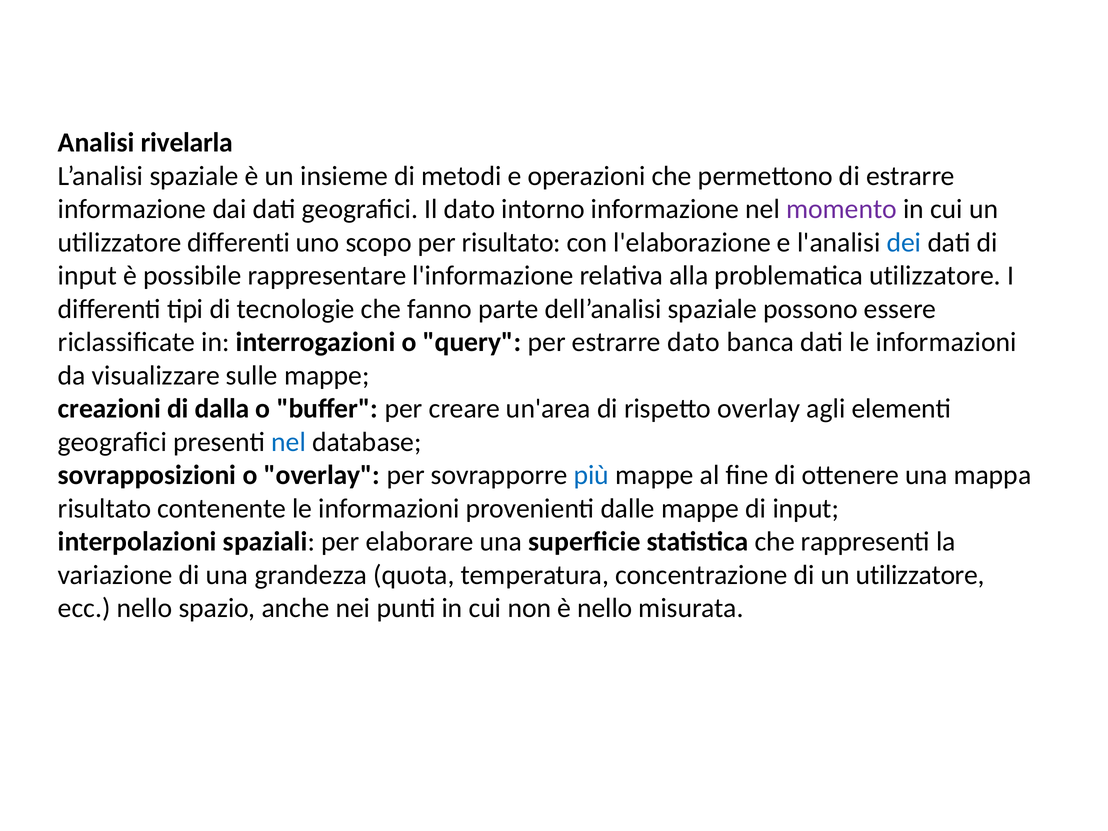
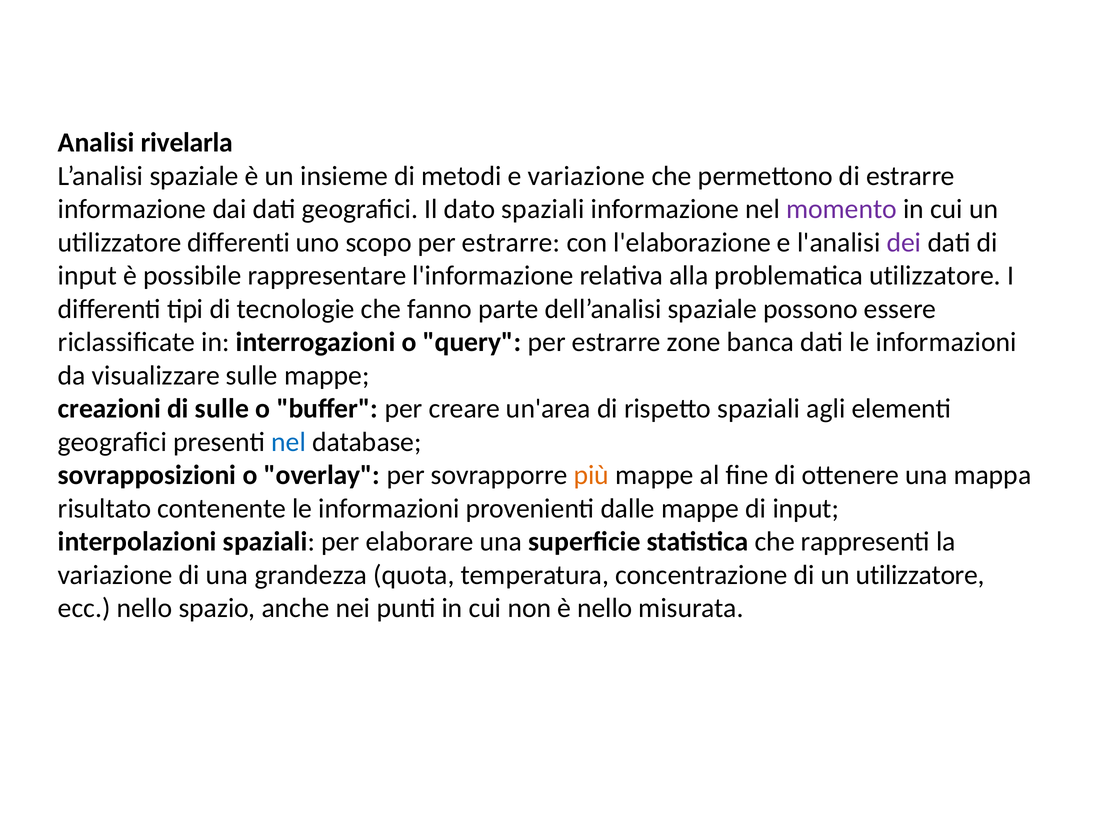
e operazioni: operazioni -> variazione
dato intorno: intorno -> spaziali
scopo per risultato: risultato -> estrarre
dei colour: blue -> purple
estrarre dato: dato -> zone
di dalla: dalla -> sulle
rispetto overlay: overlay -> spaziali
più colour: blue -> orange
